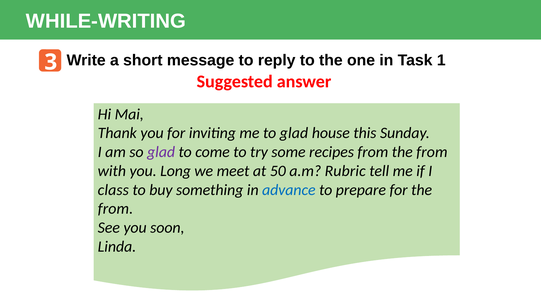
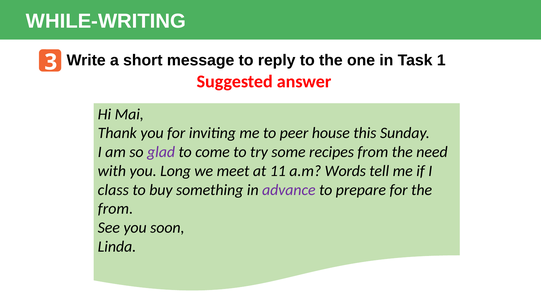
to glad: glad -> peer
from the from: from -> need
50: 50 -> 11
Rubric: Rubric -> Words
advance colour: blue -> purple
